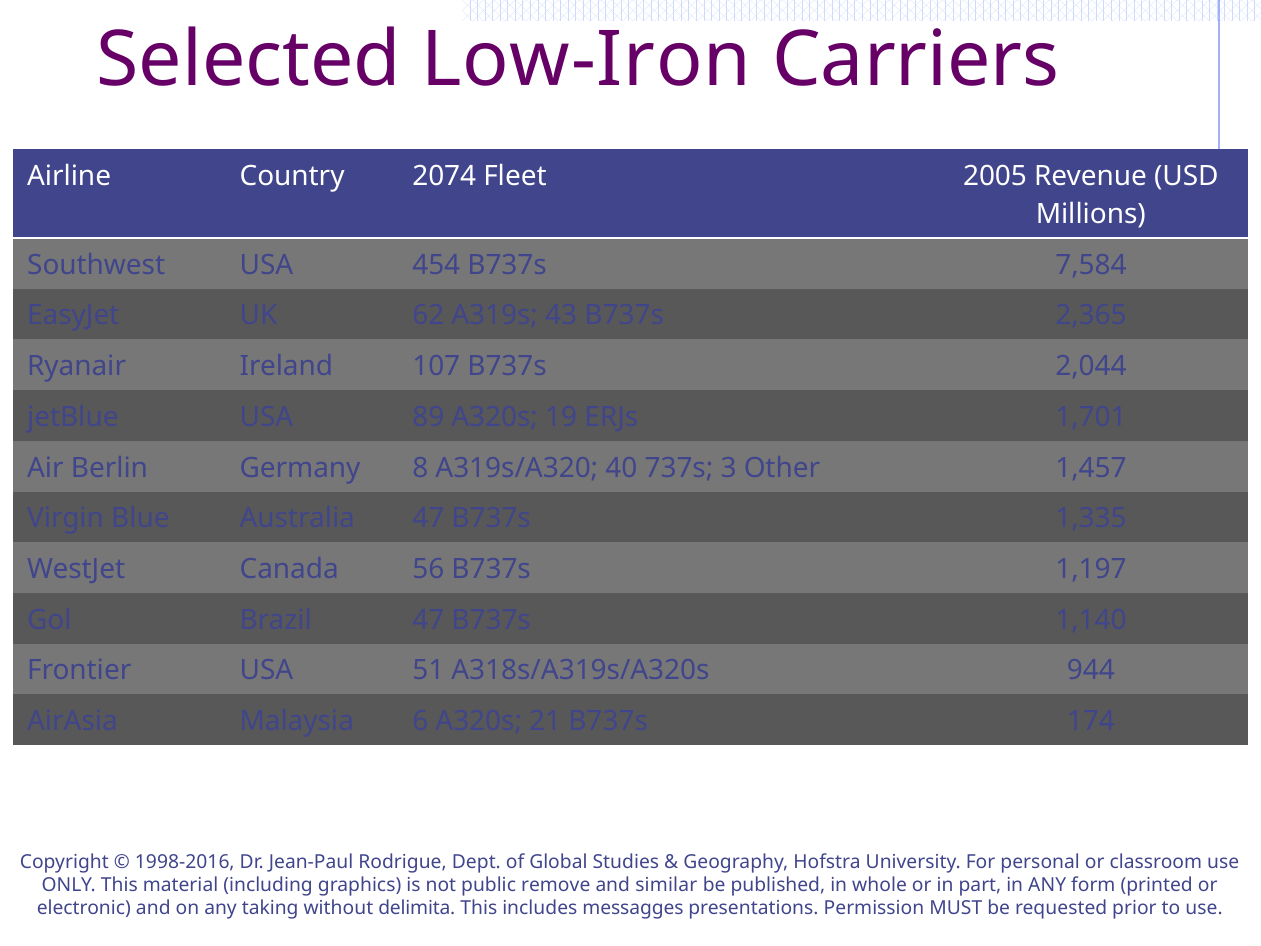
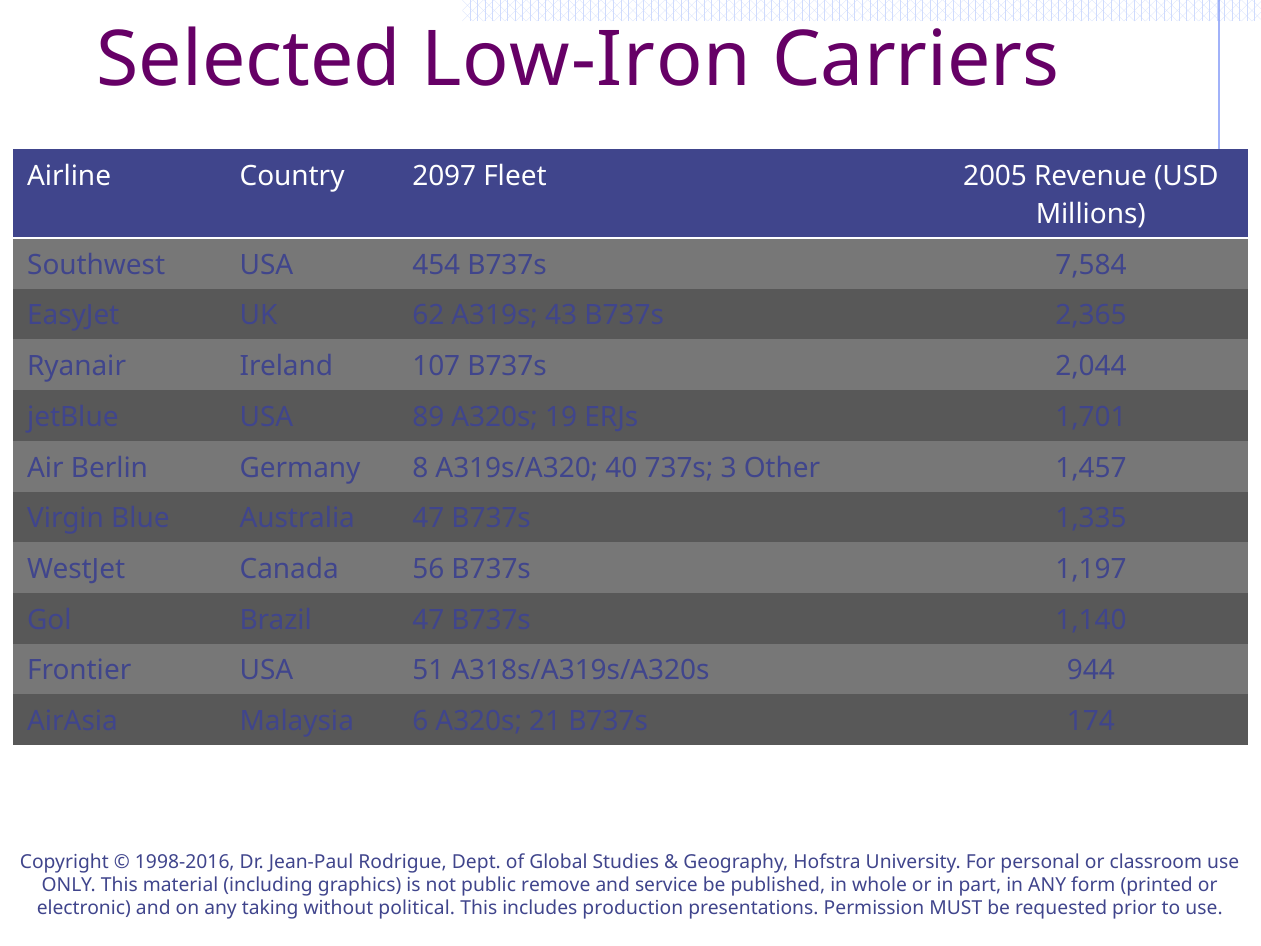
2074: 2074 -> 2097
similar: similar -> service
delimita: delimita -> political
messagges: messagges -> production
